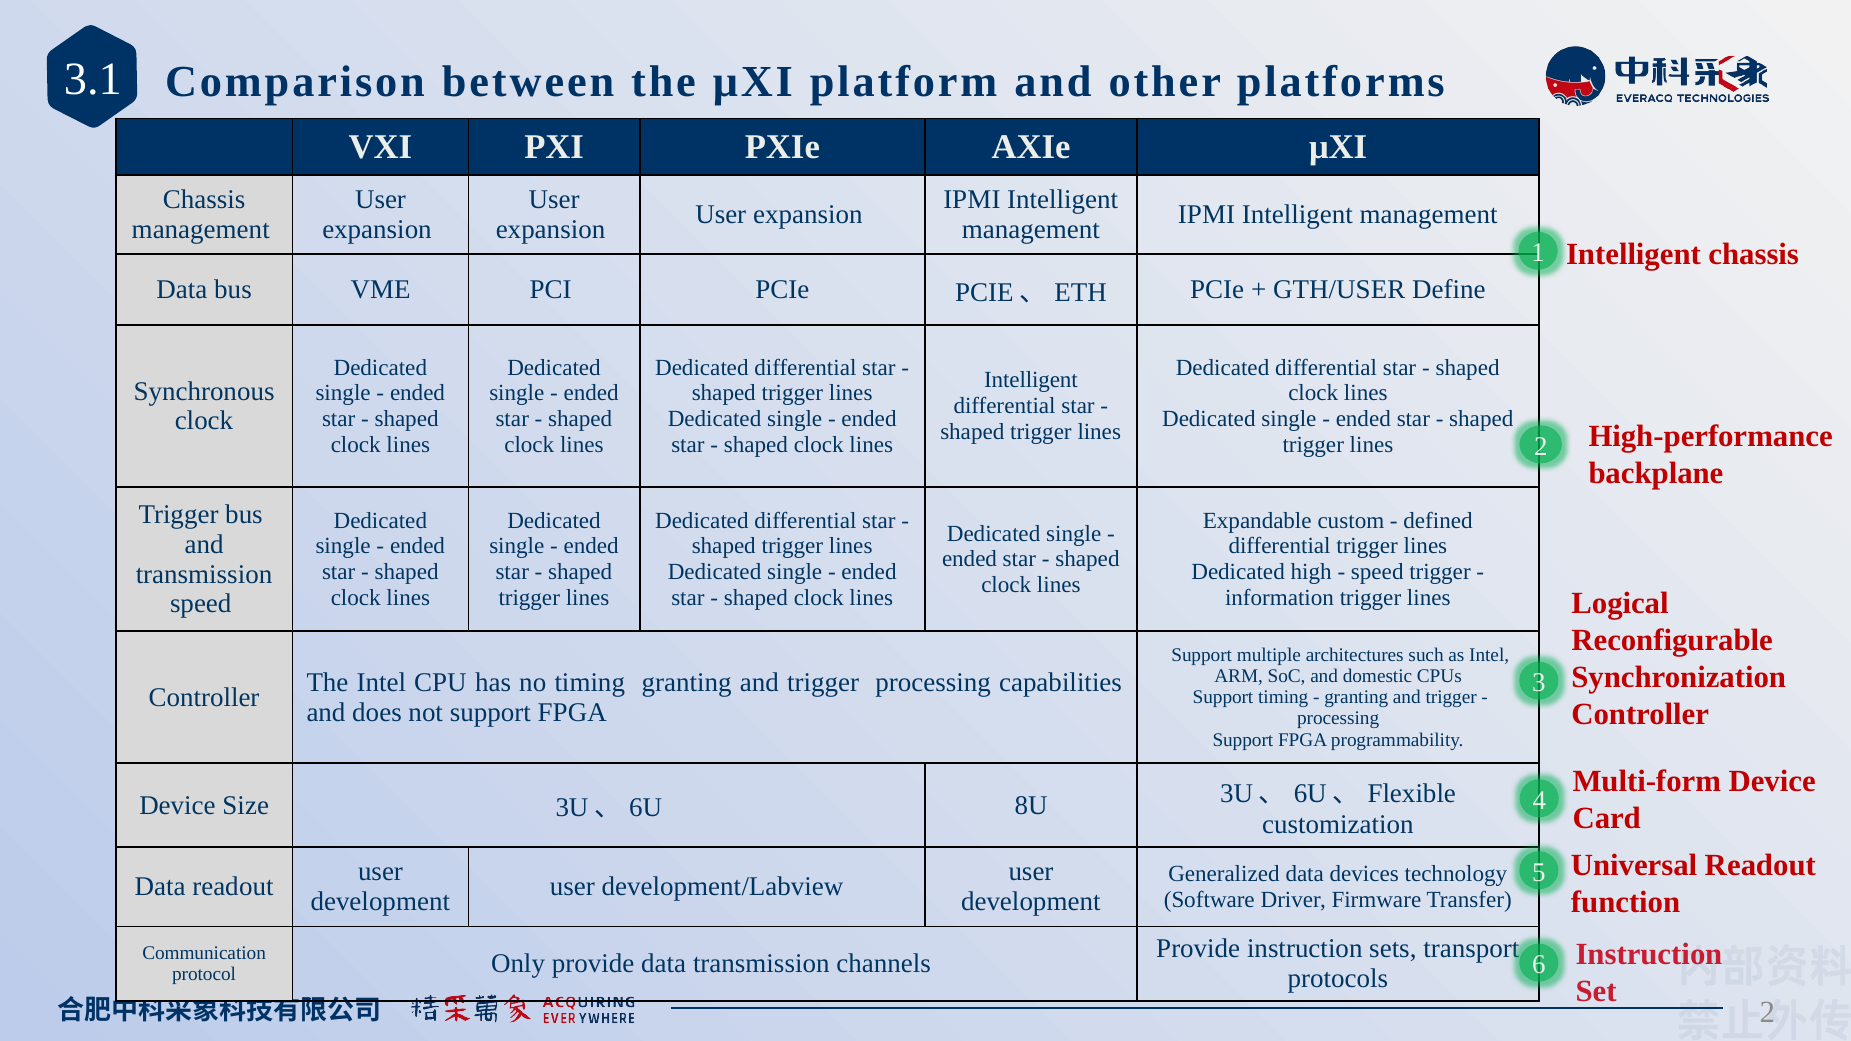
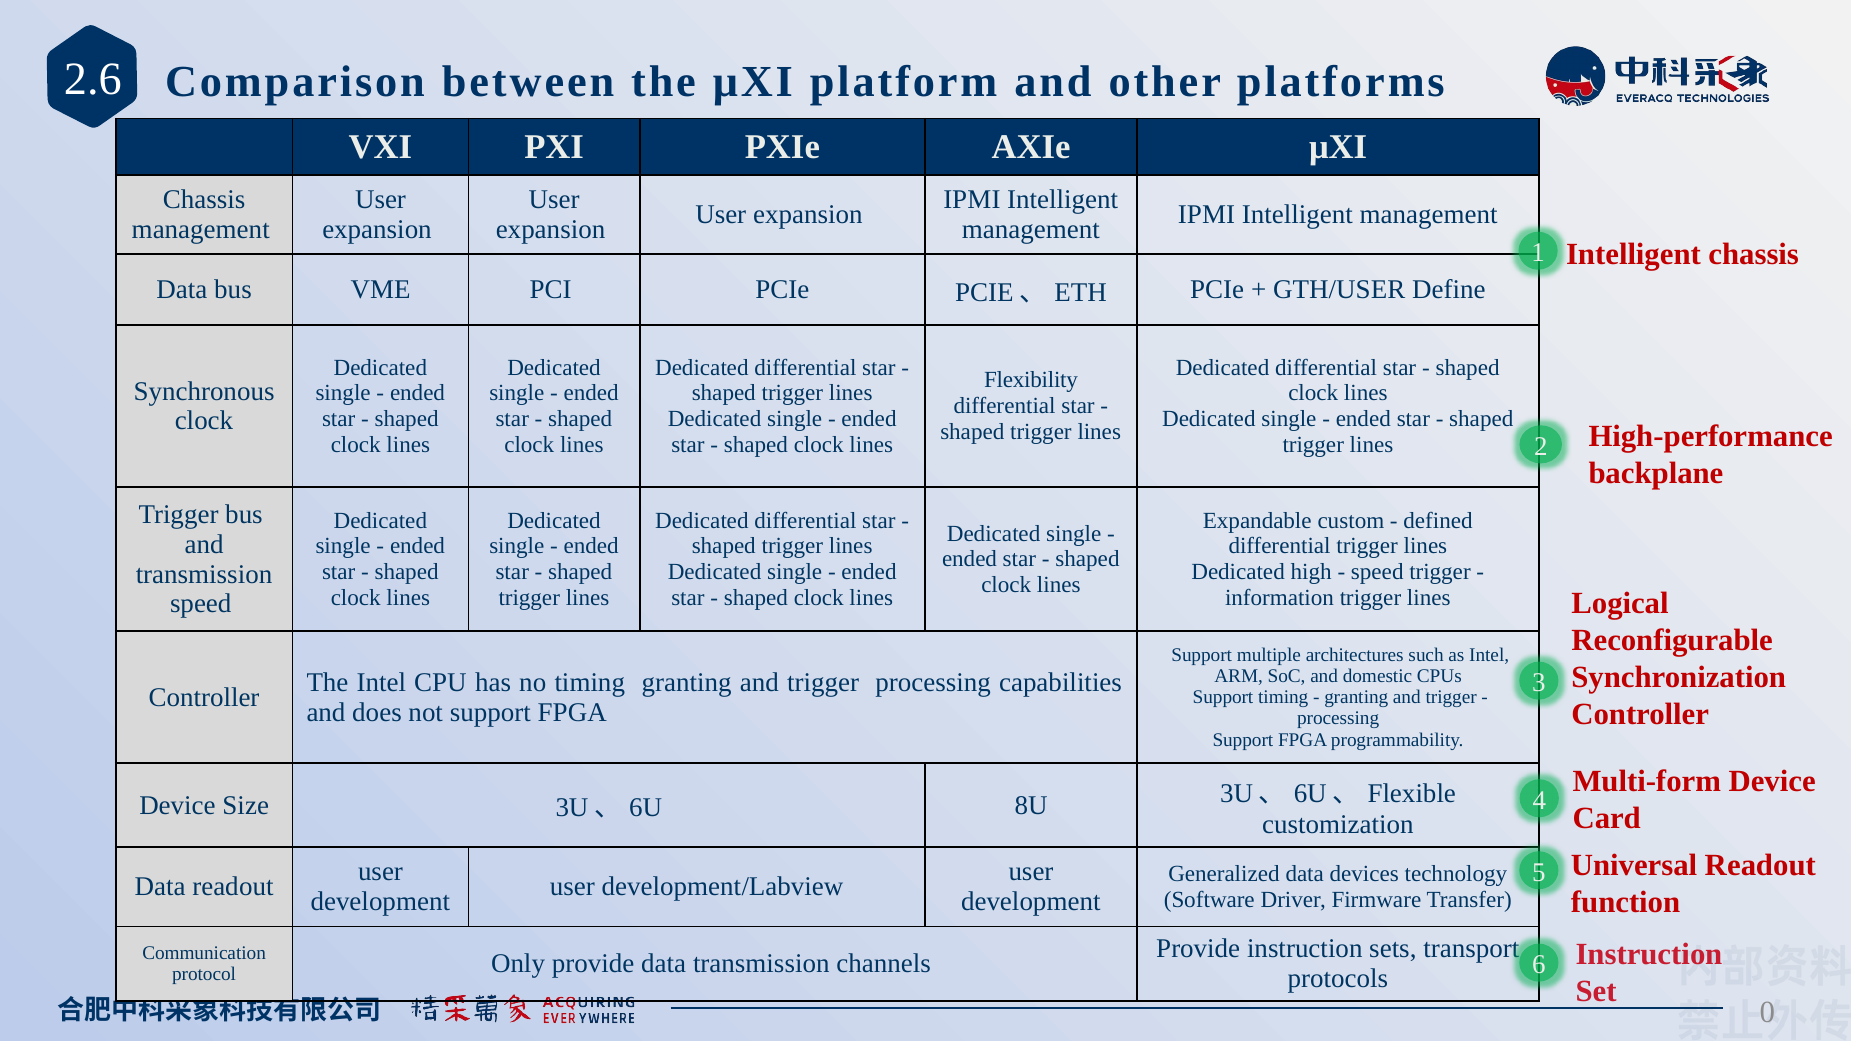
3.1: 3.1 -> 2.6
Intelligent at (1031, 380): Intelligent -> Flexibility
2 at (1767, 1012): 2 -> 0
